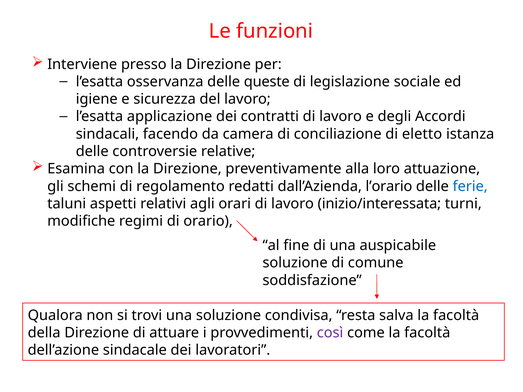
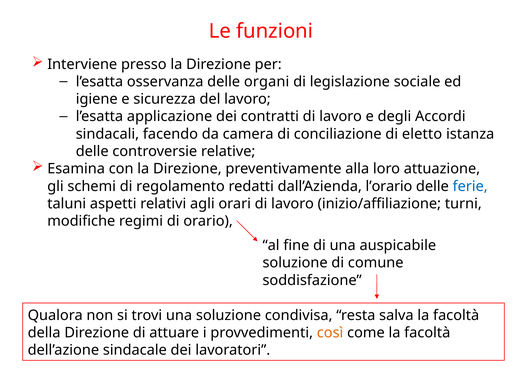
queste: queste -> organi
inizio/interessata: inizio/interessata -> inizio/affiliazione
così colour: purple -> orange
